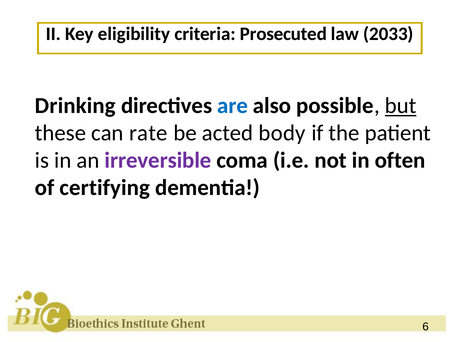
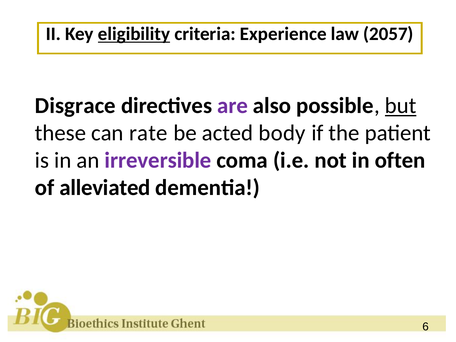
eligibility underline: none -> present
Prosecuted: Prosecuted -> Experience
2033: 2033 -> 2057
Drinking: Drinking -> Disgrace
are colour: blue -> purple
certifying: certifying -> alleviated
